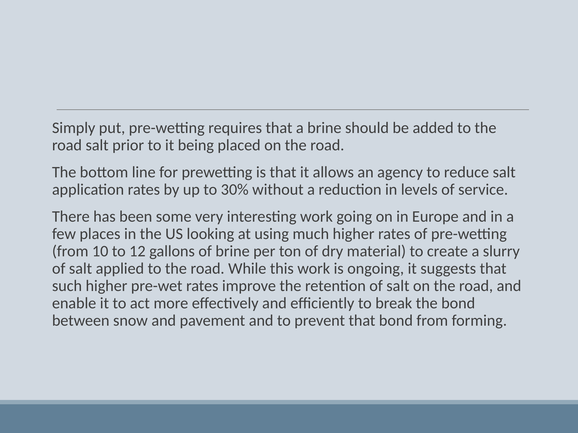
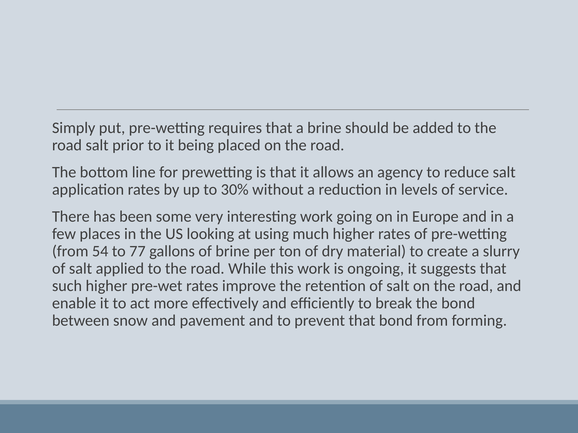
10: 10 -> 54
12: 12 -> 77
